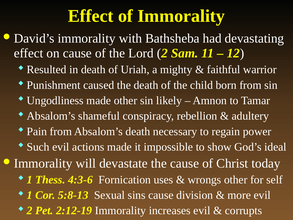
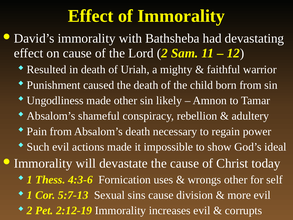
5:8-13: 5:8-13 -> 5:7-13
